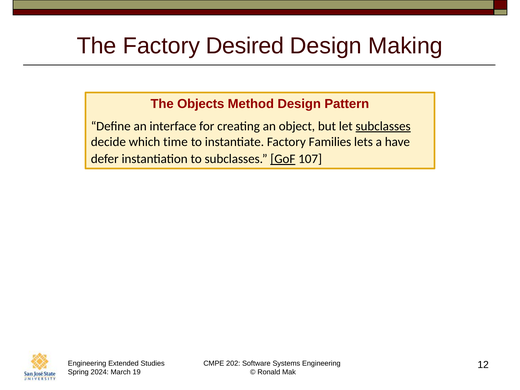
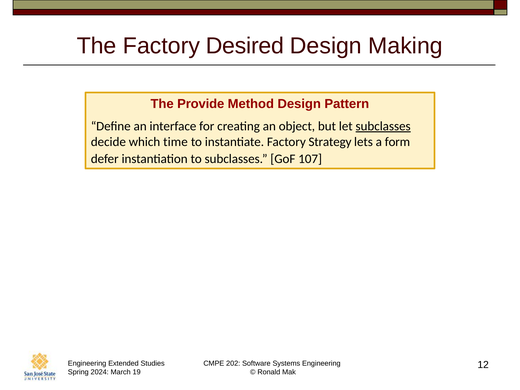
Objects: Objects -> Provide
Families: Families -> Strategy
have: have -> form
GoF underline: present -> none
